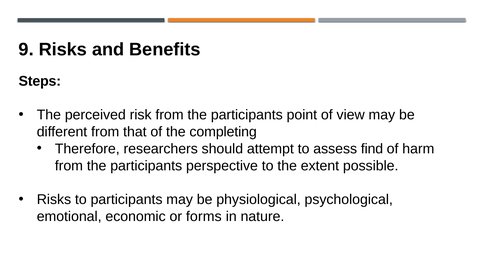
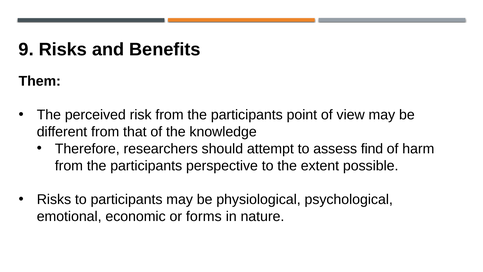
Steps: Steps -> Them
completing: completing -> knowledge
